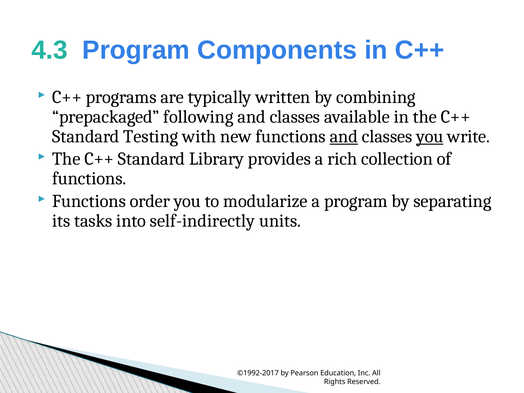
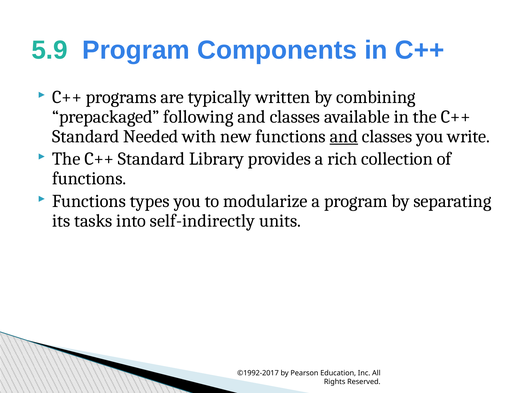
4.3: 4.3 -> 5.9
Testing: Testing -> Needed
you at (430, 136) underline: present -> none
order: order -> types
